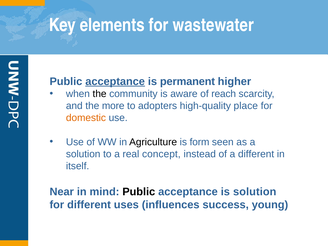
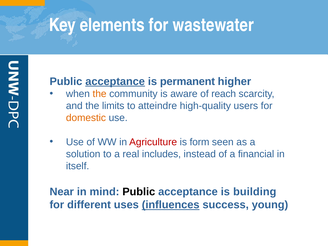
the at (100, 94) colour: black -> orange
more: more -> limits
adopters: adopters -> atteindre
place: place -> users
Agriculture colour: black -> red
concept: concept -> includes
a different: different -> financial
is solution: solution -> building
influences underline: none -> present
